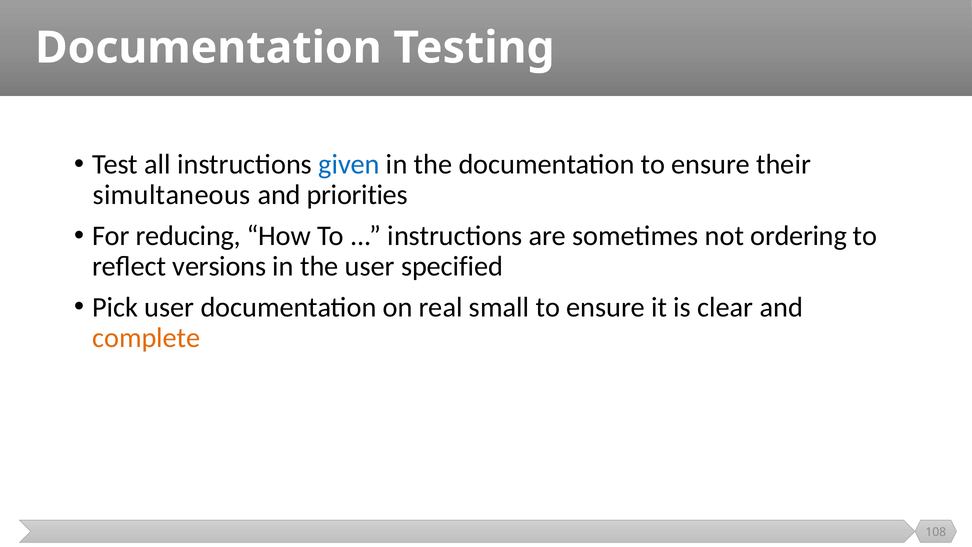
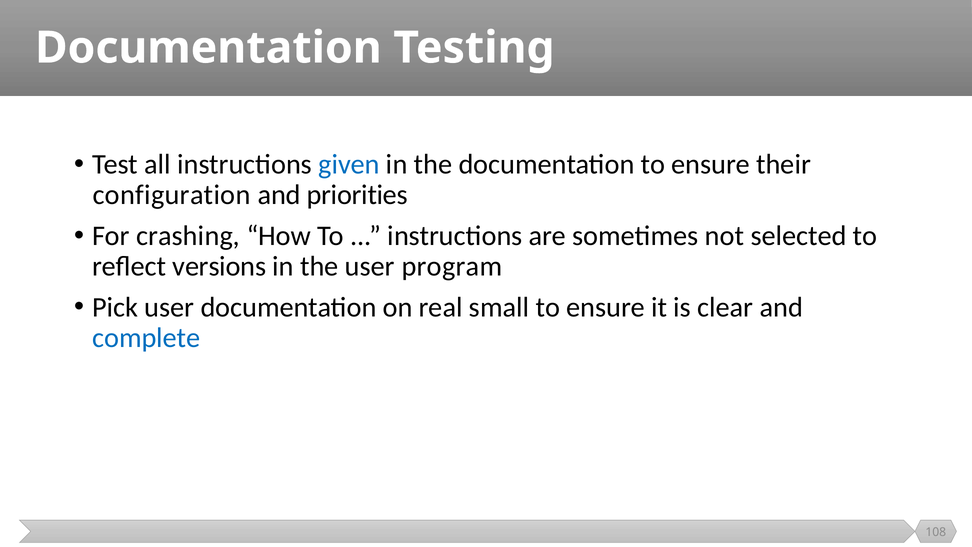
simultaneous: simultaneous -> configuration
reducing: reducing -> crashing
ordering: ordering -> selected
specified: specified -> program
complete colour: orange -> blue
